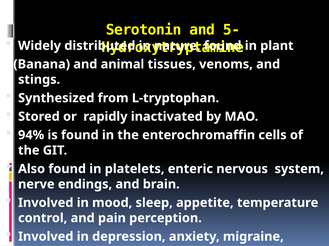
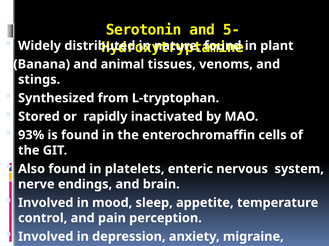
94%: 94% -> 93%
